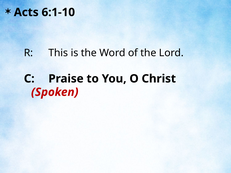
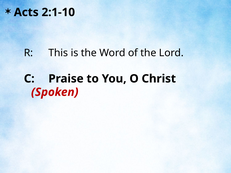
6:1-10: 6:1-10 -> 2:1-10
